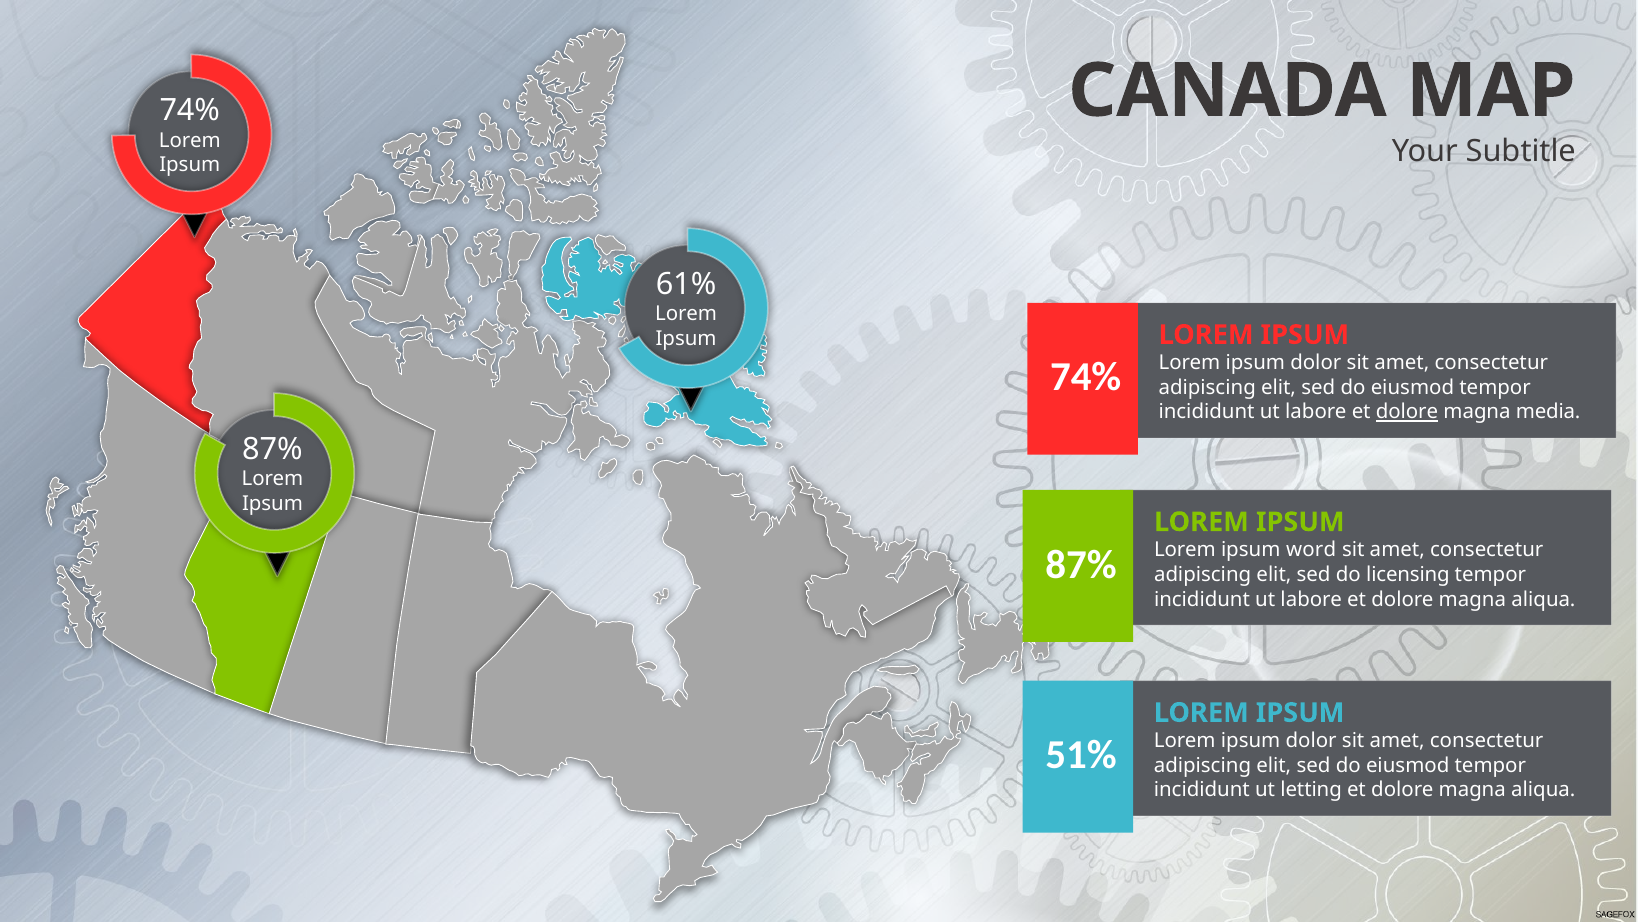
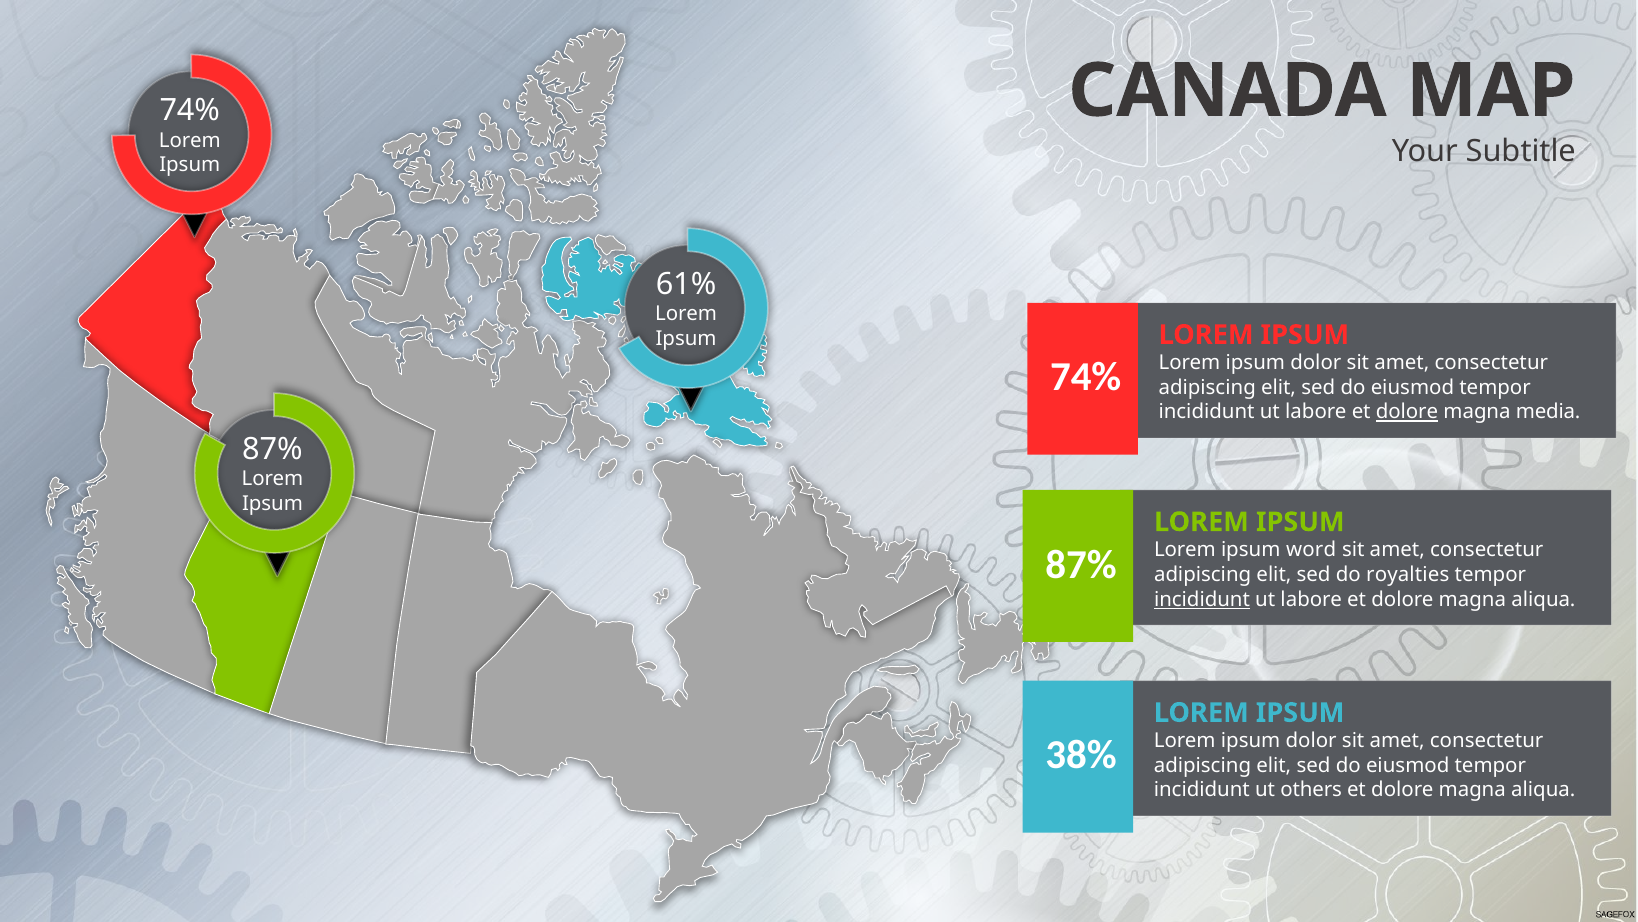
licensing: licensing -> royalties
incididunt at (1202, 599) underline: none -> present
51%: 51% -> 38%
letting: letting -> others
